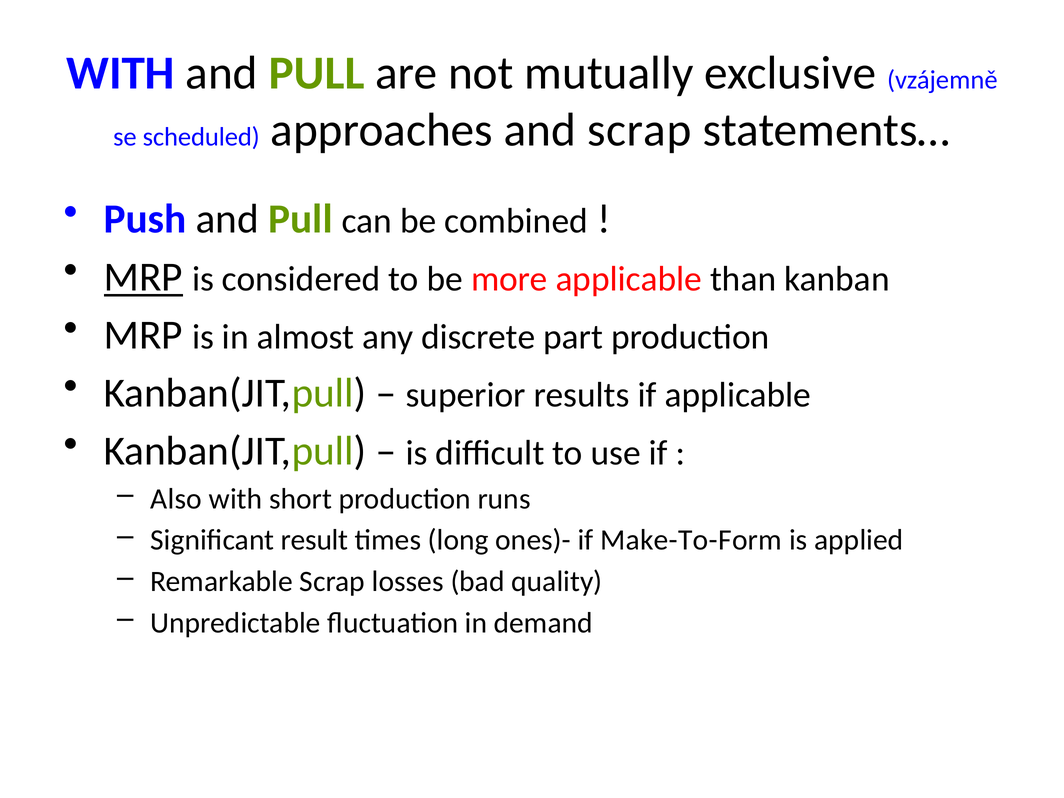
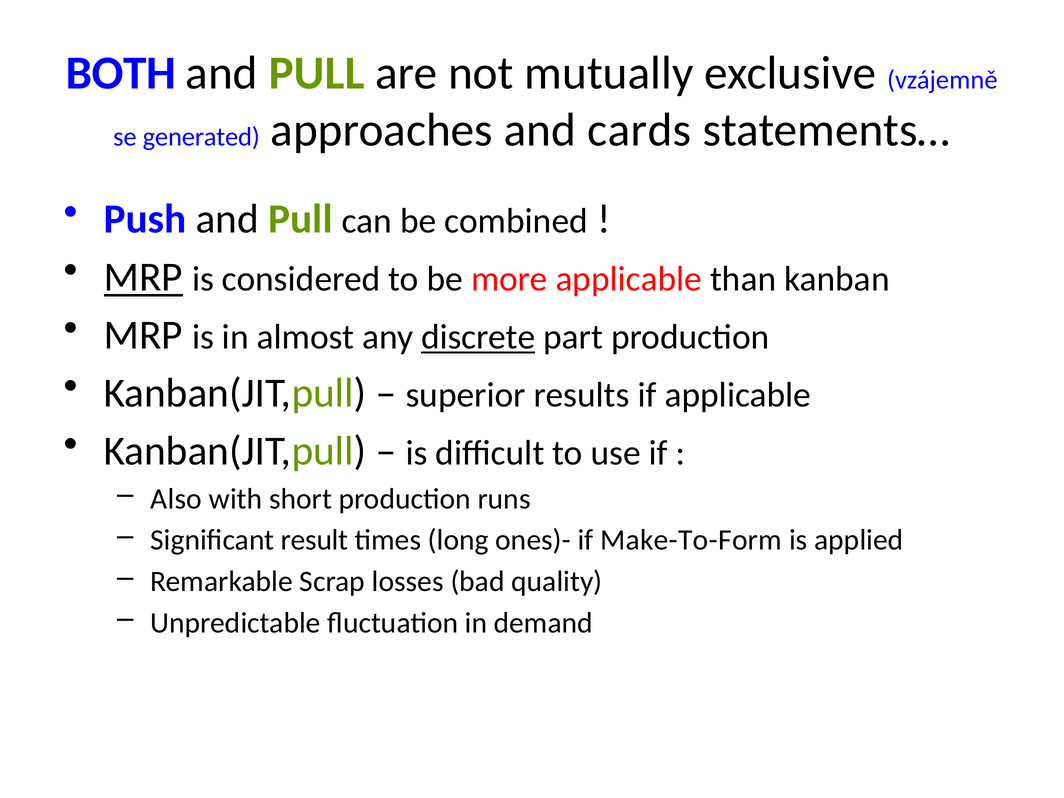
WITH at (121, 73): WITH -> BOTH
scheduled: scheduled -> generated
and scrap: scrap -> cards
discrete underline: none -> present
